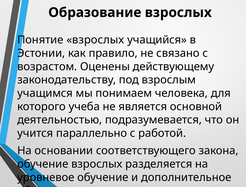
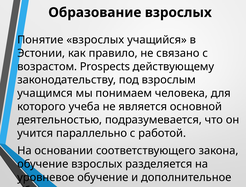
Оценены: Оценены -> Prospects
